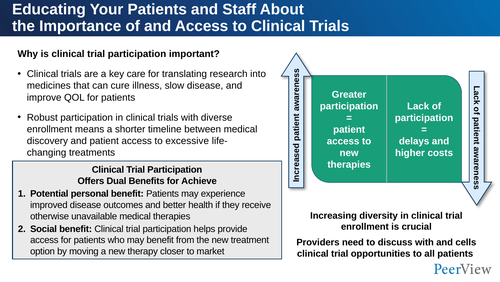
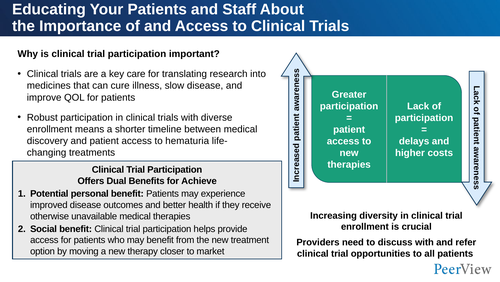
excessive: excessive -> hematuria
cells: cells -> refer
